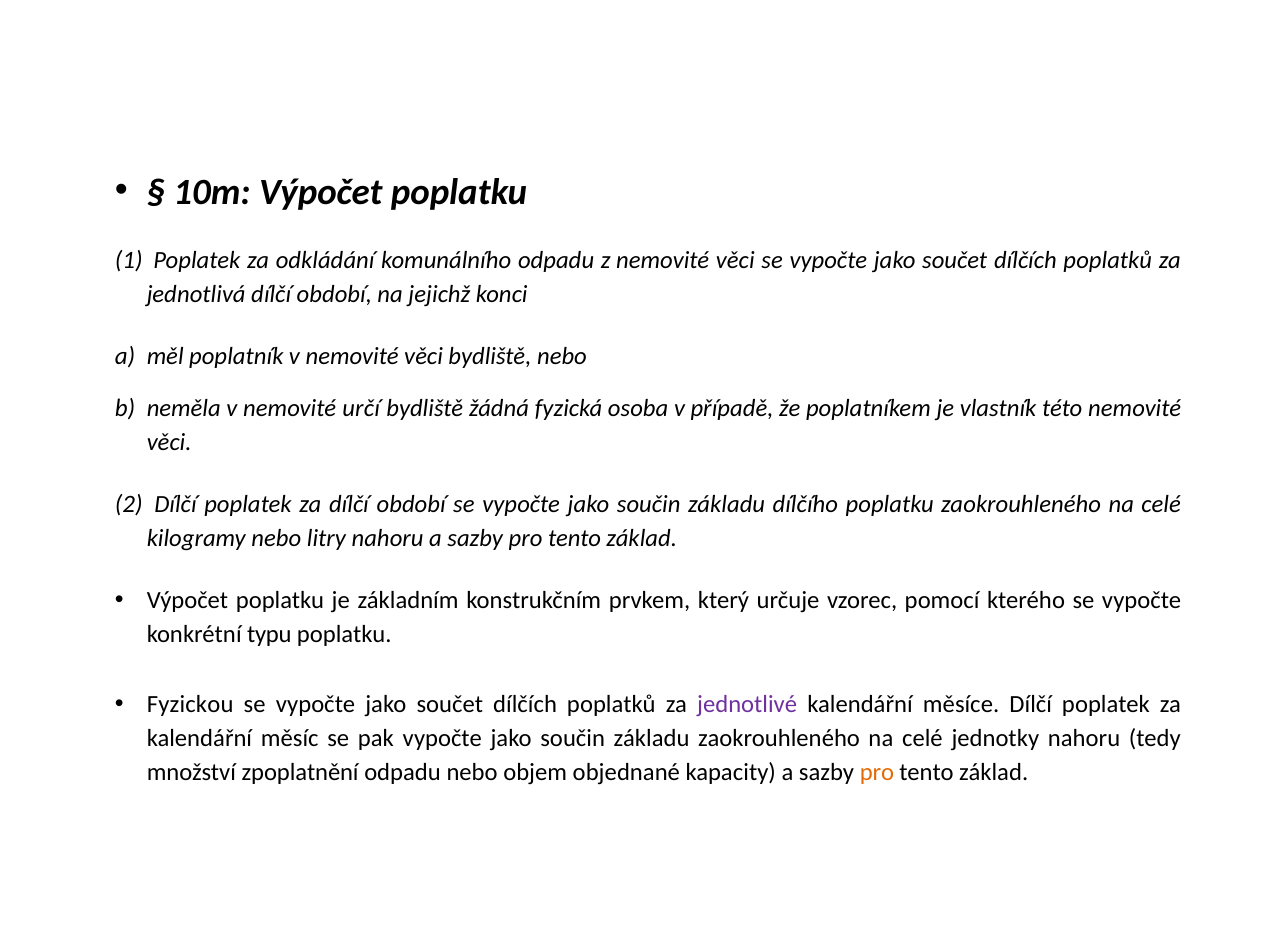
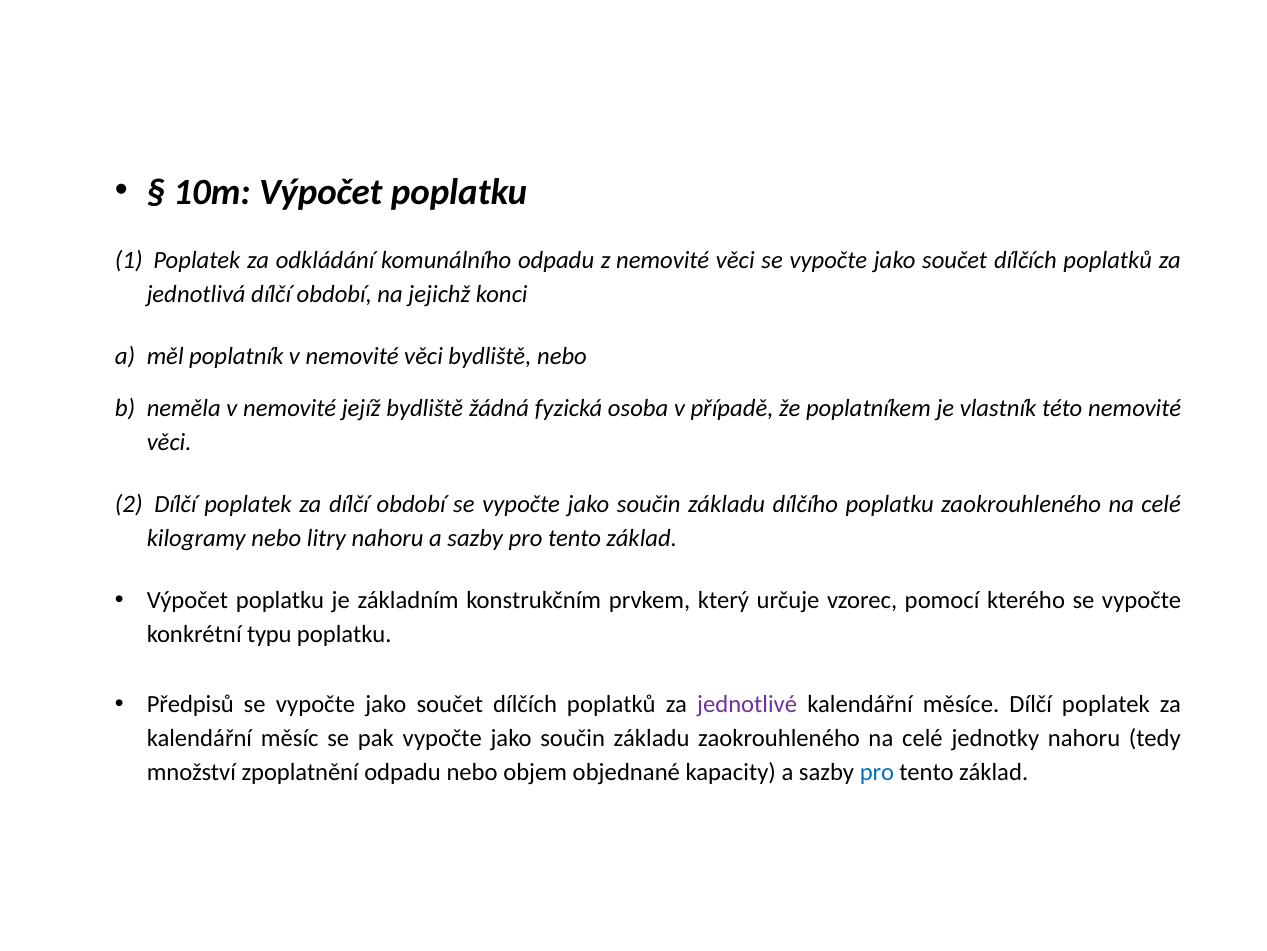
určí: určí -> jejíž
Fyzickou: Fyzickou -> Předpisů
pro at (877, 771) colour: orange -> blue
